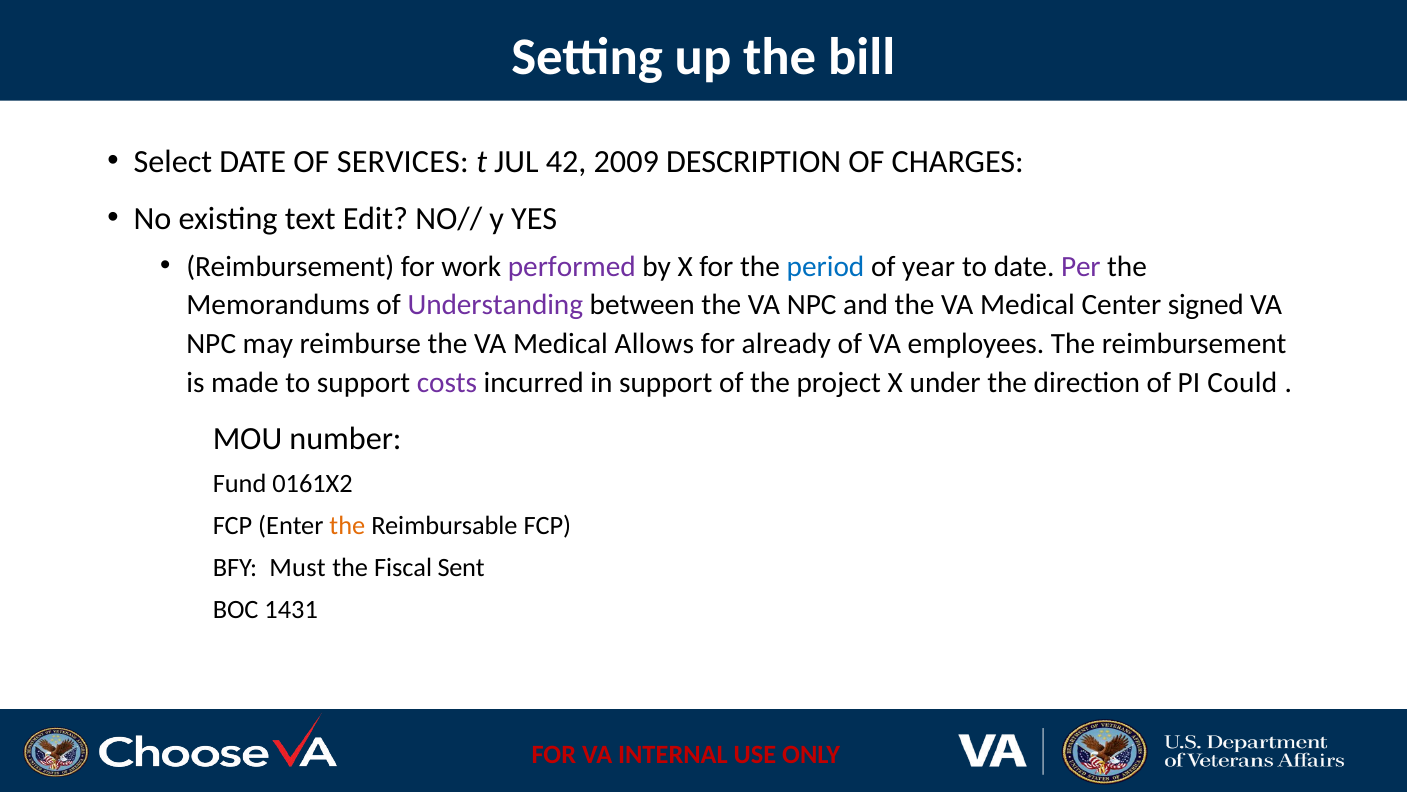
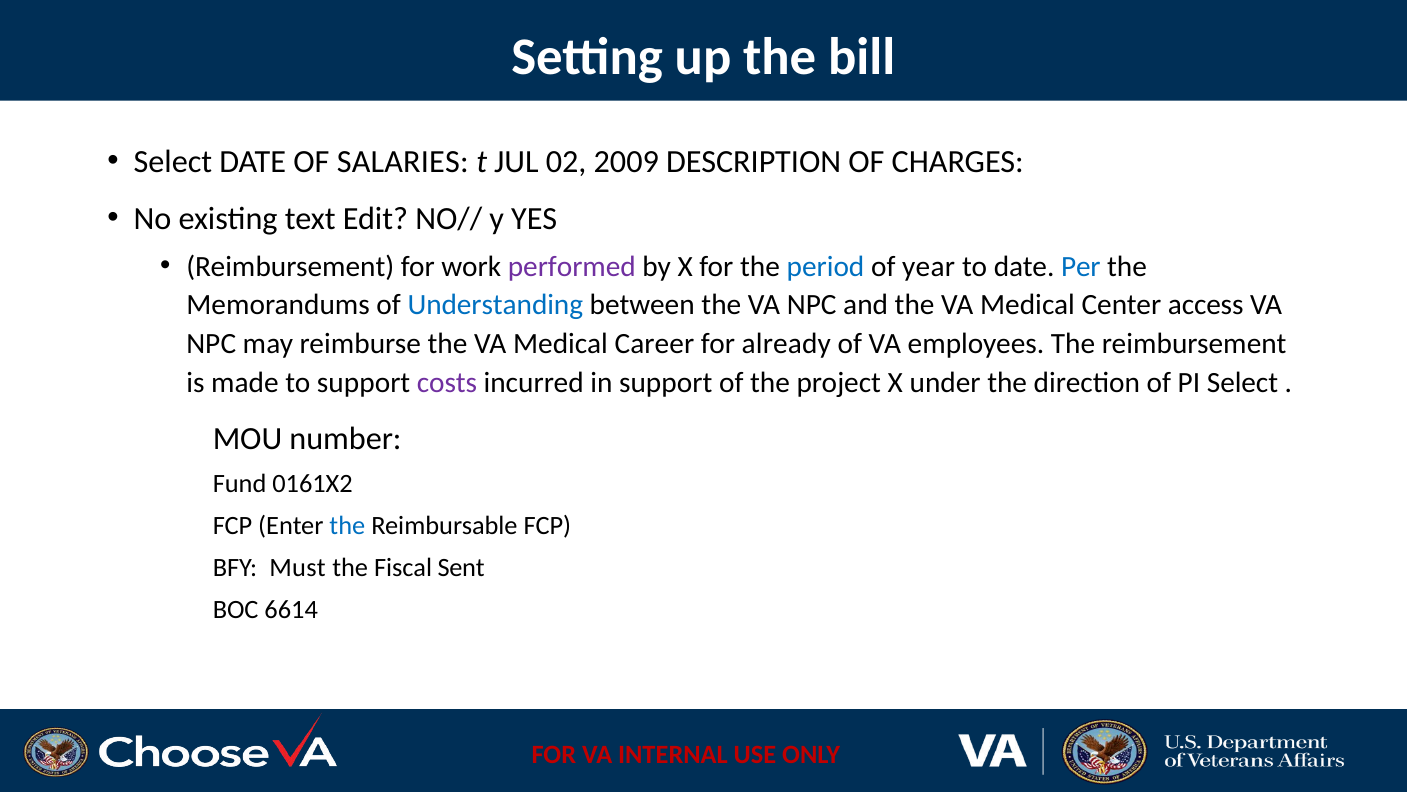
SERVICES: SERVICES -> SALARIES
42: 42 -> 02
Per colour: purple -> blue
Understanding colour: purple -> blue
signed: signed -> access
Allows: Allows -> Career
PI Could: Could -> Select
the at (347, 525) colour: orange -> blue
1431: 1431 -> 6614
